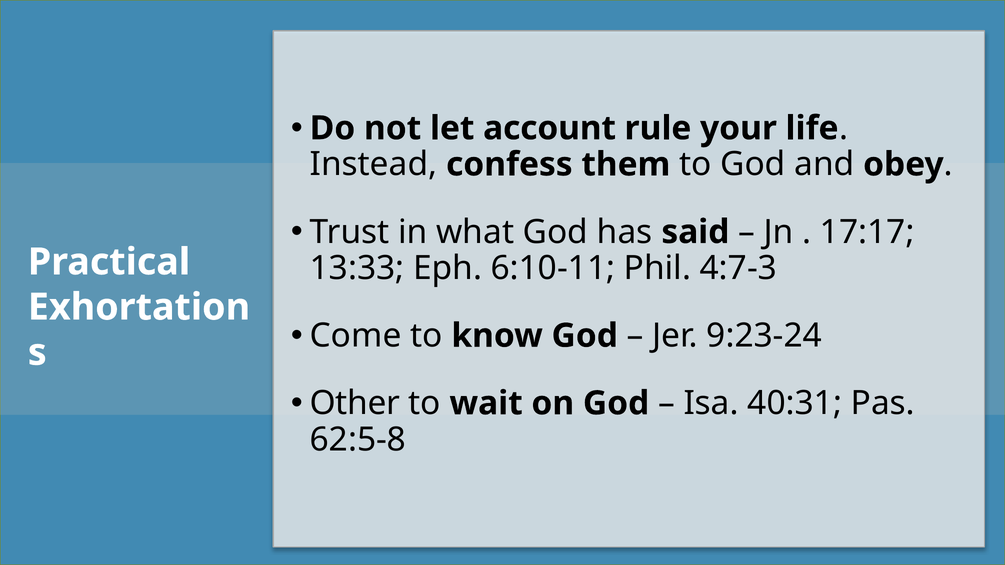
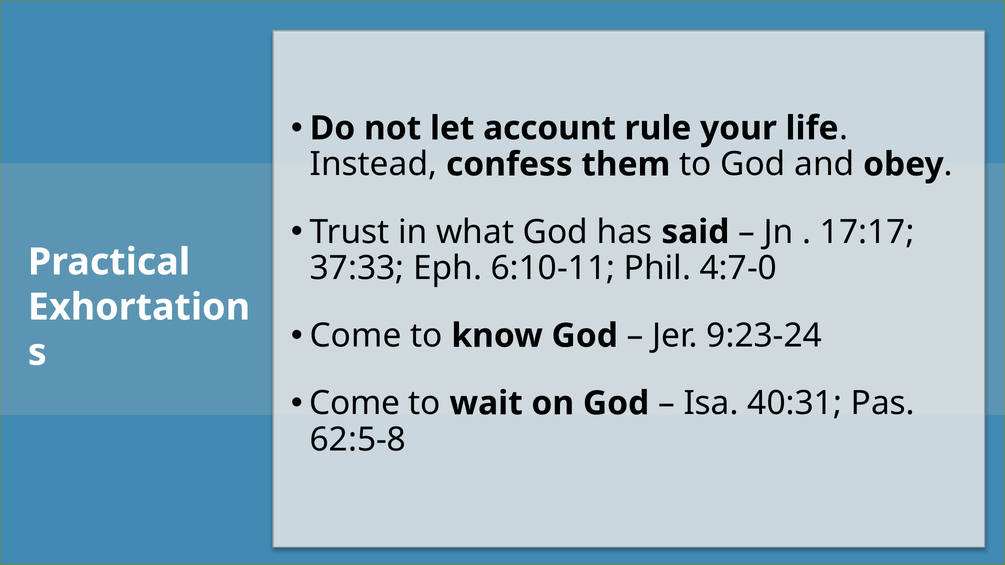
13:33: 13:33 -> 37:33
4:7-3: 4:7-3 -> 4:7-0
Other at (355, 404): Other -> Come
